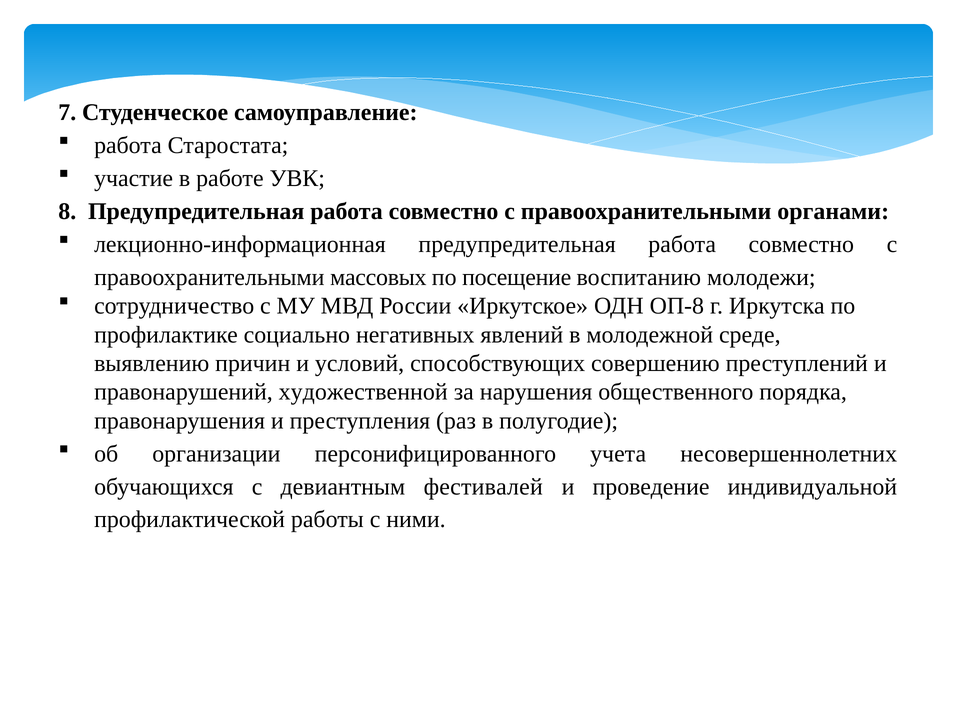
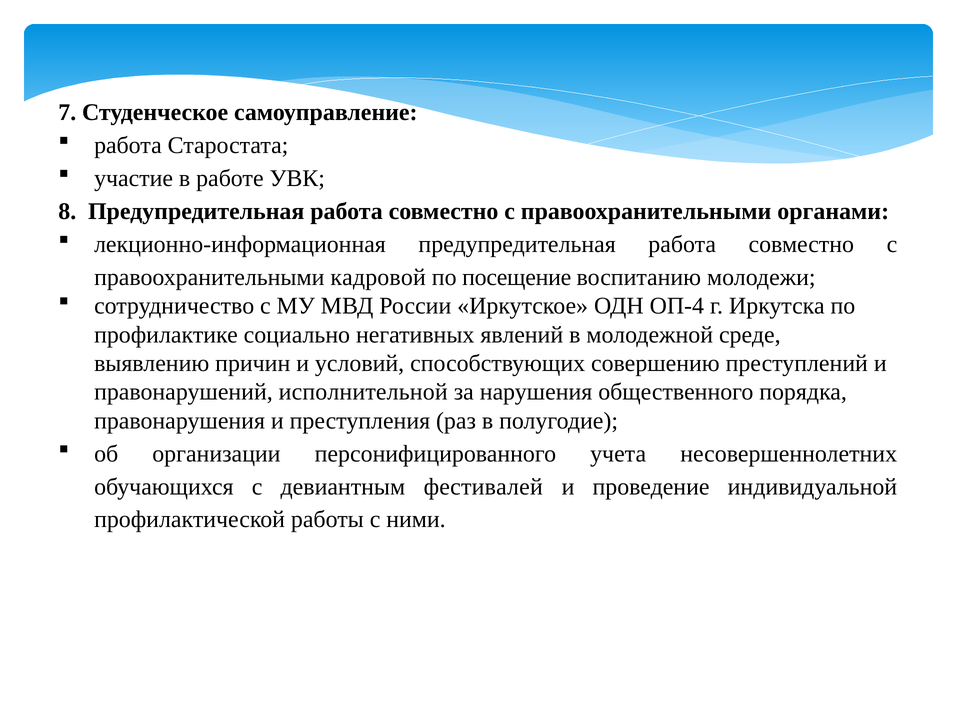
массовых: массовых -> кадровой
ОП-8: ОП-8 -> ОП-4
художественной: художественной -> исполнительной
